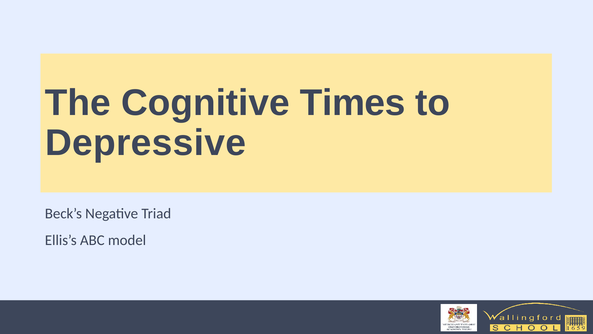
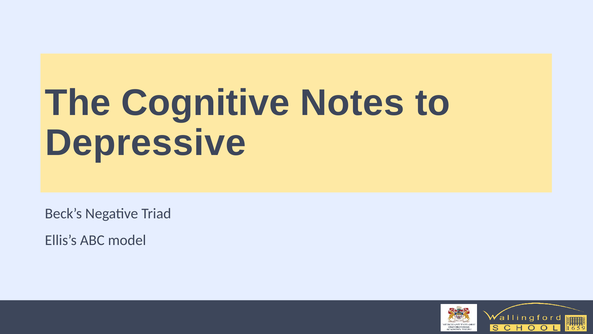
Times: Times -> Notes
